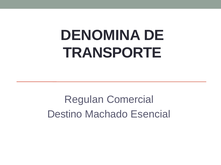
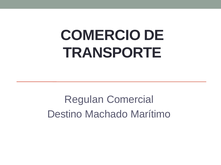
DENOMINA: DENOMINA -> COMERCIO
Esencial: Esencial -> Marítimo
